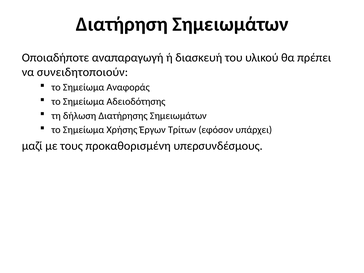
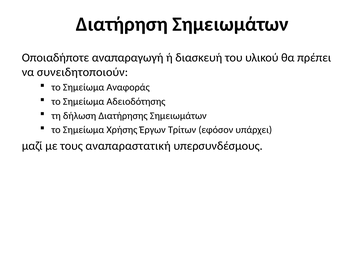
προκαθορισμένη: προκαθορισμένη -> αναπαραστατική
